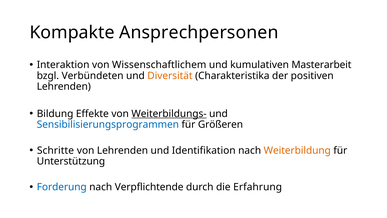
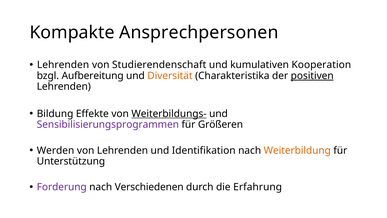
Interaktion at (63, 65): Interaktion -> Lehrenden
Wissenschaftlichem: Wissenschaftlichem -> Studierendenschaft
Masterarbeit: Masterarbeit -> Kooperation
Verbündeten: Verbündeten -> Aufbereitung
positiven underline: none -> present
Sensibilisierungsprogrammen colour: blue -> purple
Schritte: Schritte -> Werden
Forderung colour: blue -> purple
Verpflichtende: Verpflichtende -> Verschiedenen
